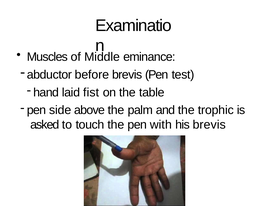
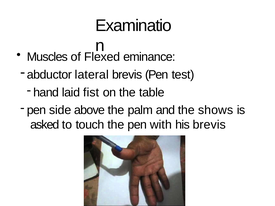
Middle: Middle -> Flexed
before: before -> lateral
trophic: trophic -> shows
